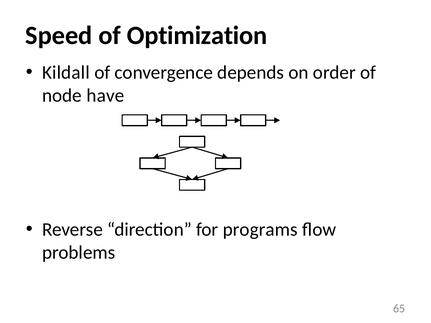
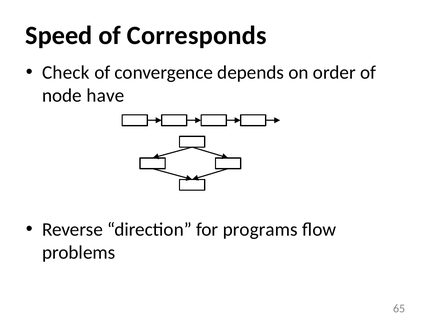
Optimization: Optimization -> Corresponds
Kildall: Kildall -> Check
